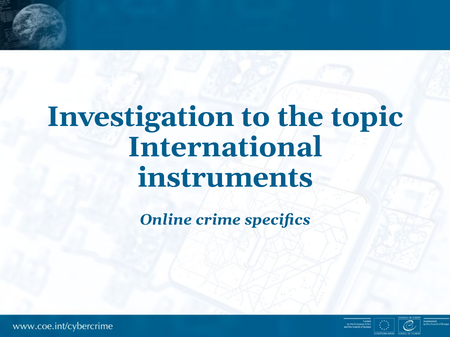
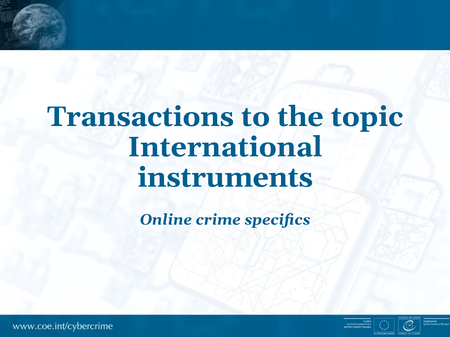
Investigation: Investigation -> Transactions
